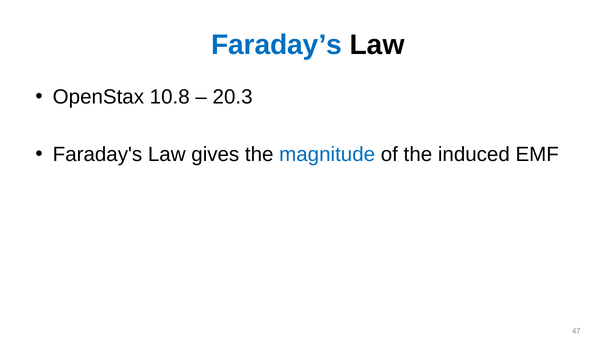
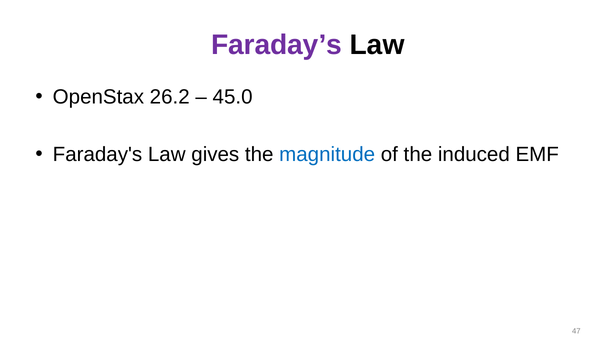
Faraday’s colour: blue -> purple
10.8: 10.8 -> 26.2
20.3: 20.3 -> 45.0
